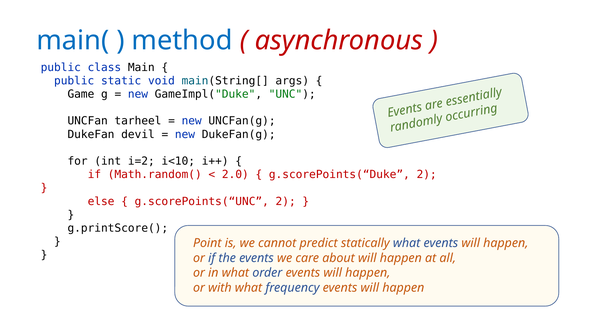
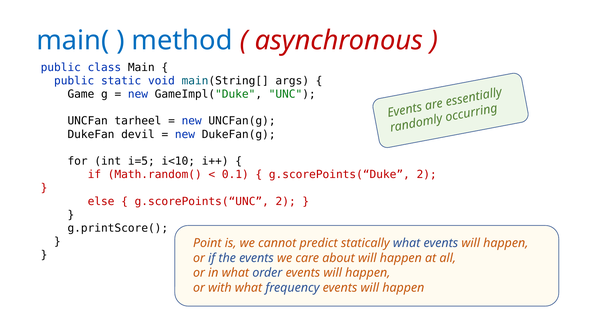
i=2: i=2 -> i=5
2.0: 2.0 -> 0.1
